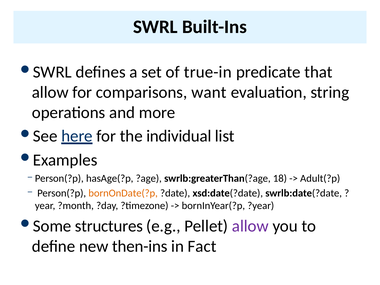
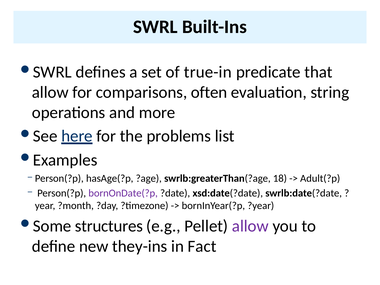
want: want -> often
individual: individual -> problems
bornOnDate(?p colour: orange -> purple
then-ins: then-ins -> they-ins
